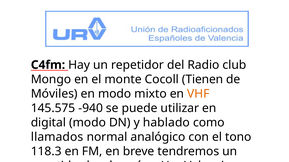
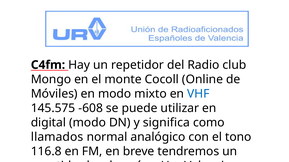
Tienen: Tienen -> Online
VHF colour: orange -> blue
-940: -940 -> -608
hablado: hablado -> significa
118.3: 118.3 -> 116.8
